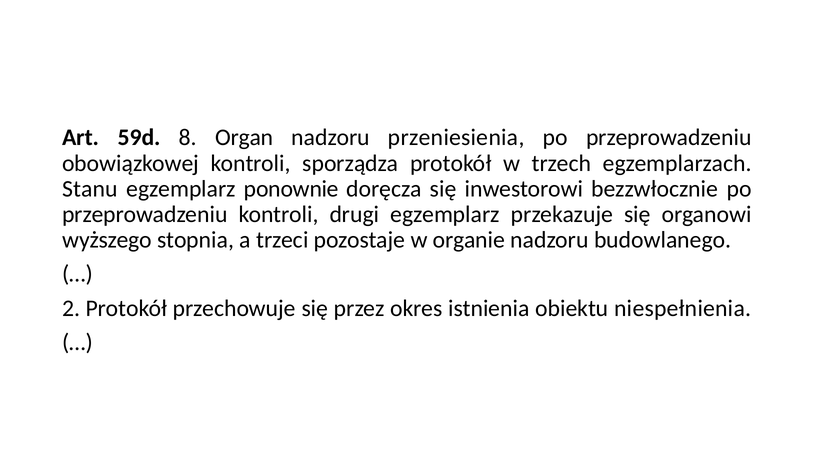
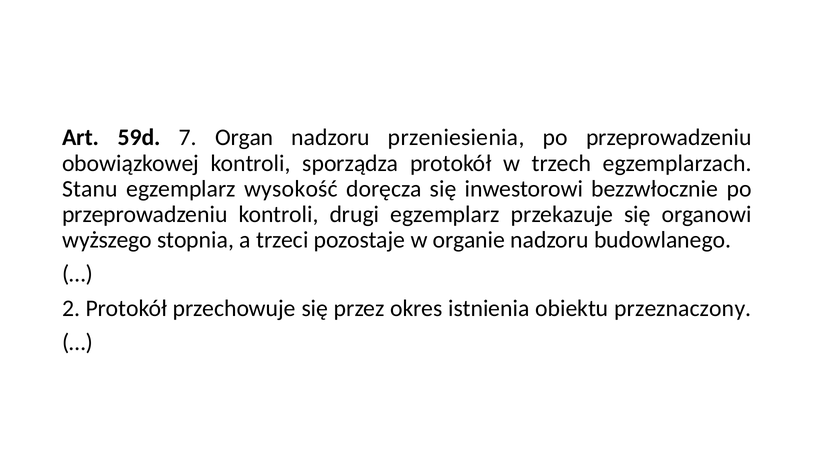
8: 8 -> 7
ponownie: ponownie -> wysokość
niespełnienia: niespełnienia -> przeznaczony
